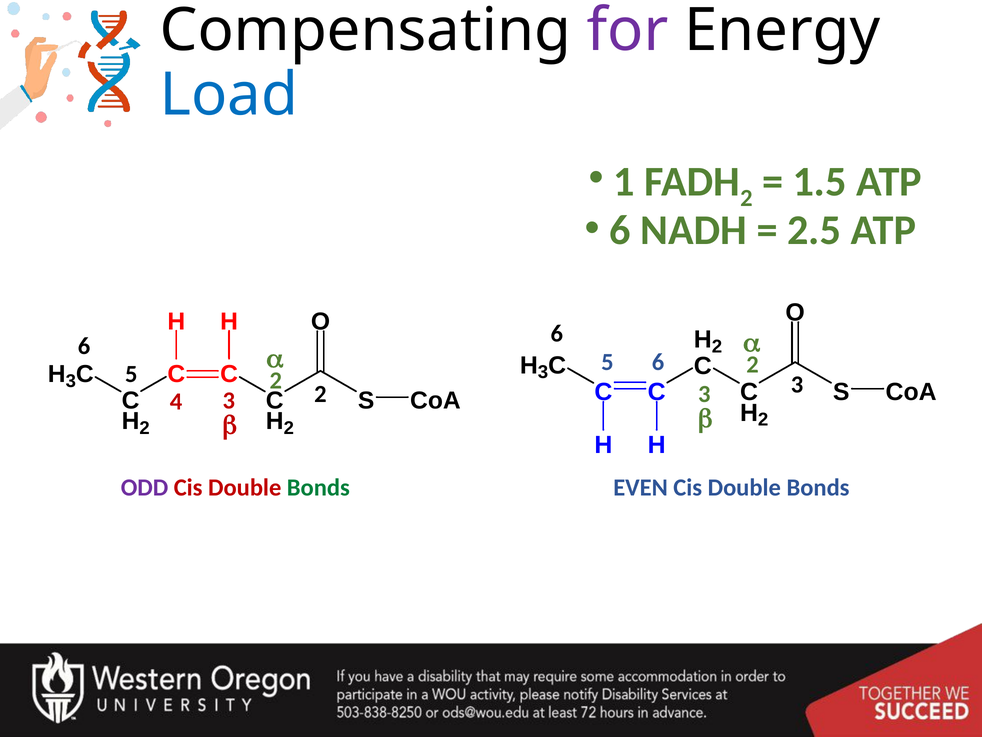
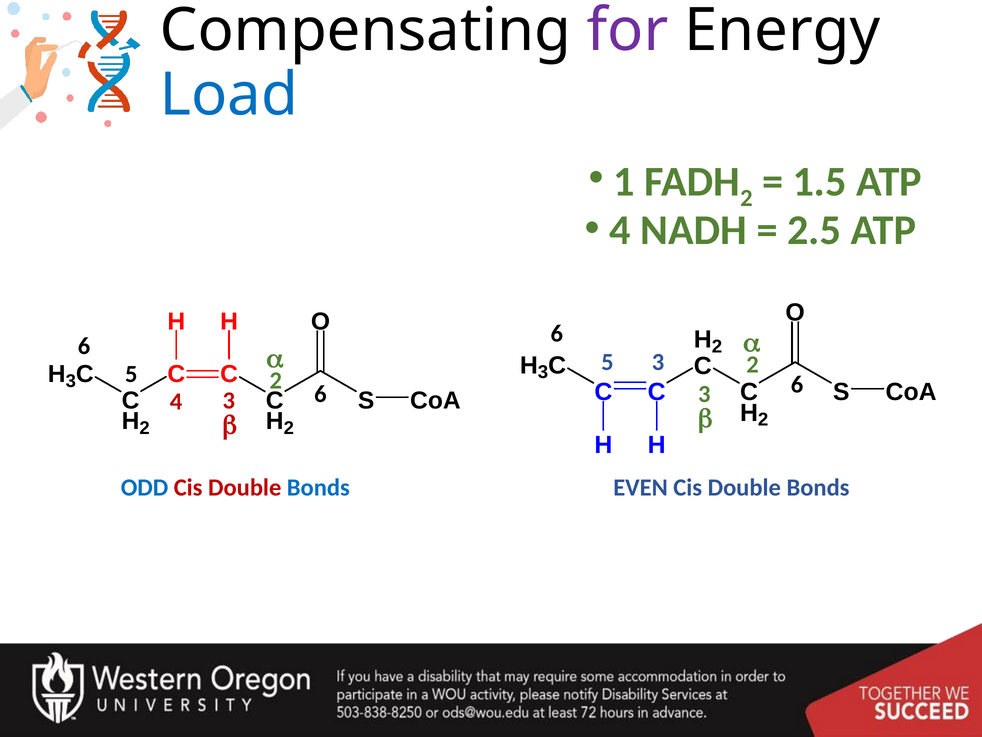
6 at (620, 230): 6 -> 4
5 6: 6 -> 3
3 at (797, 384): 3 -> 6
4 3 2: 2 -> 6
ODD colour: purple -> blue
Bonds at (318, 488) colour: green -> blue
